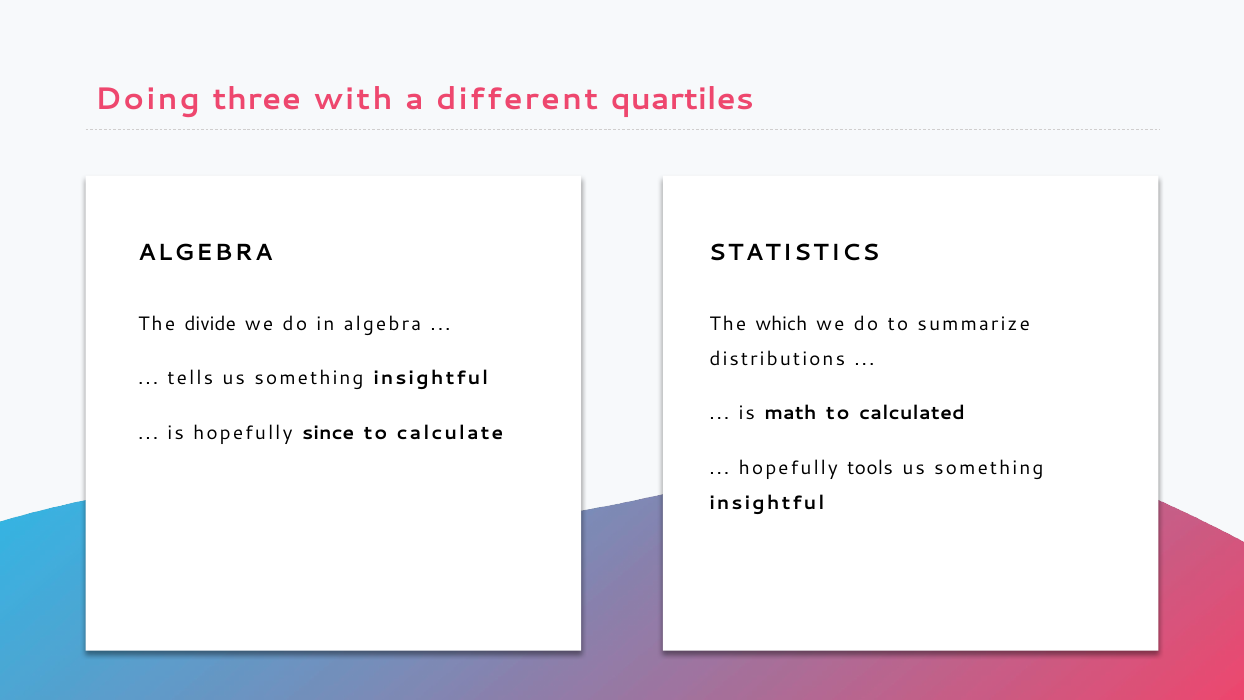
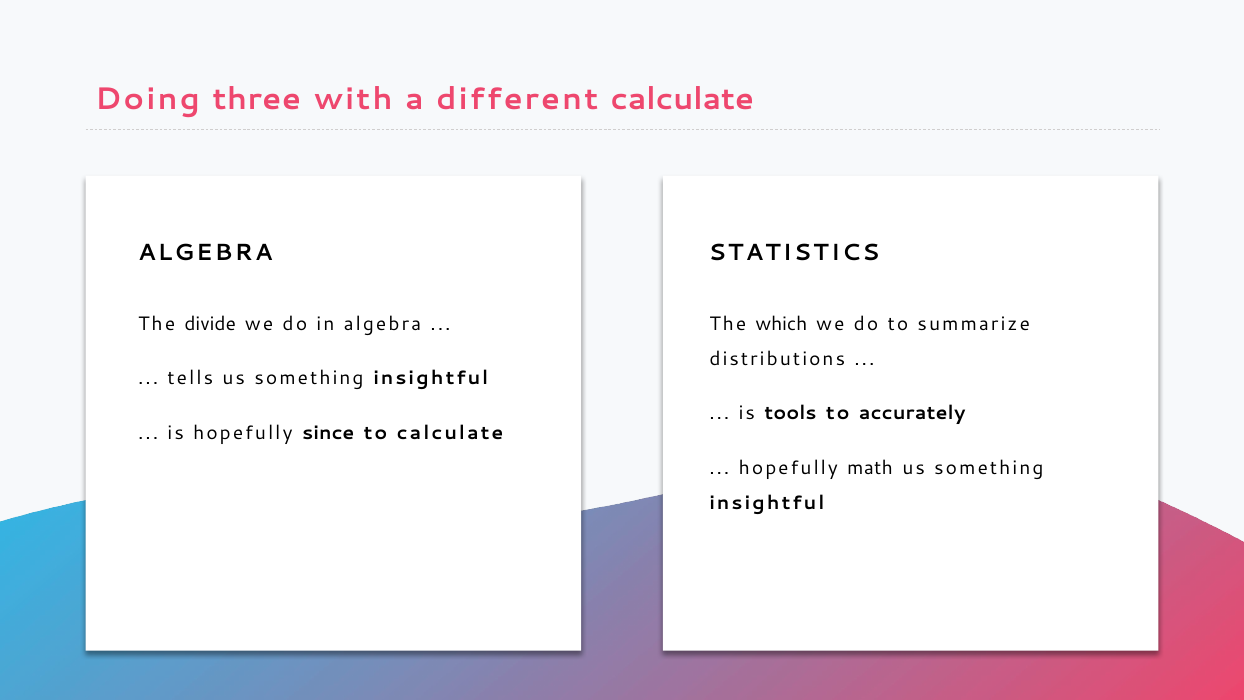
different quartiles: quartiles -> calculate
math: math -> tools
calculated: calculated -> accurately
tools: tools -> math
